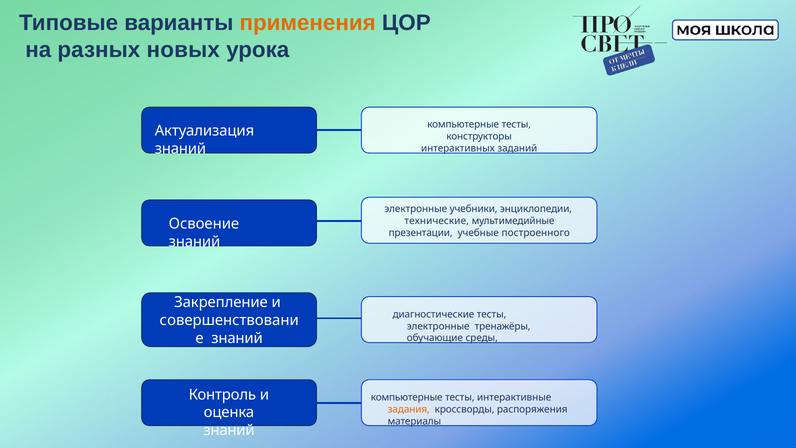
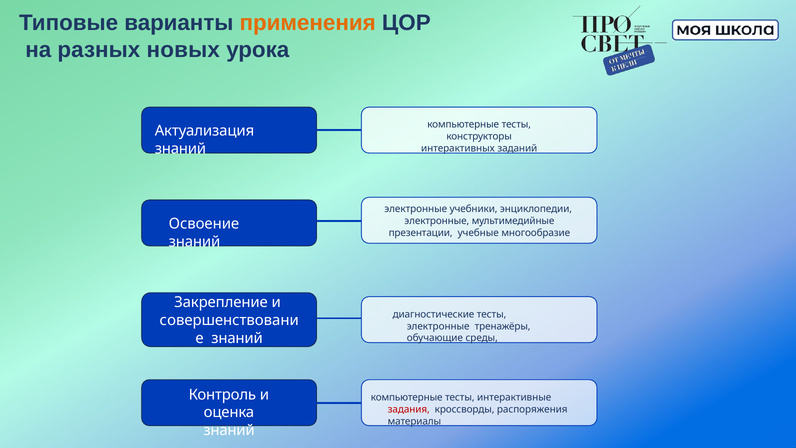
технические at (437, 221): технические -> электронные
построенного: построенного -> многообразие
задания colour: orange -> red
